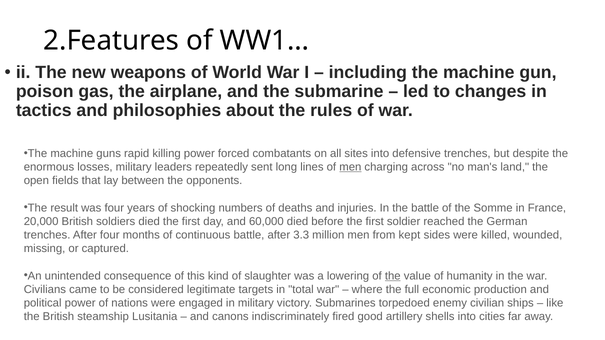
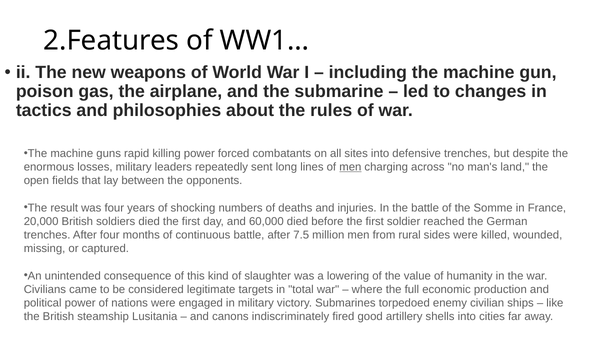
3.3: 3.3 -> 7.5
kept: kept -> rural
the at (393, 276) underline: present -> none
